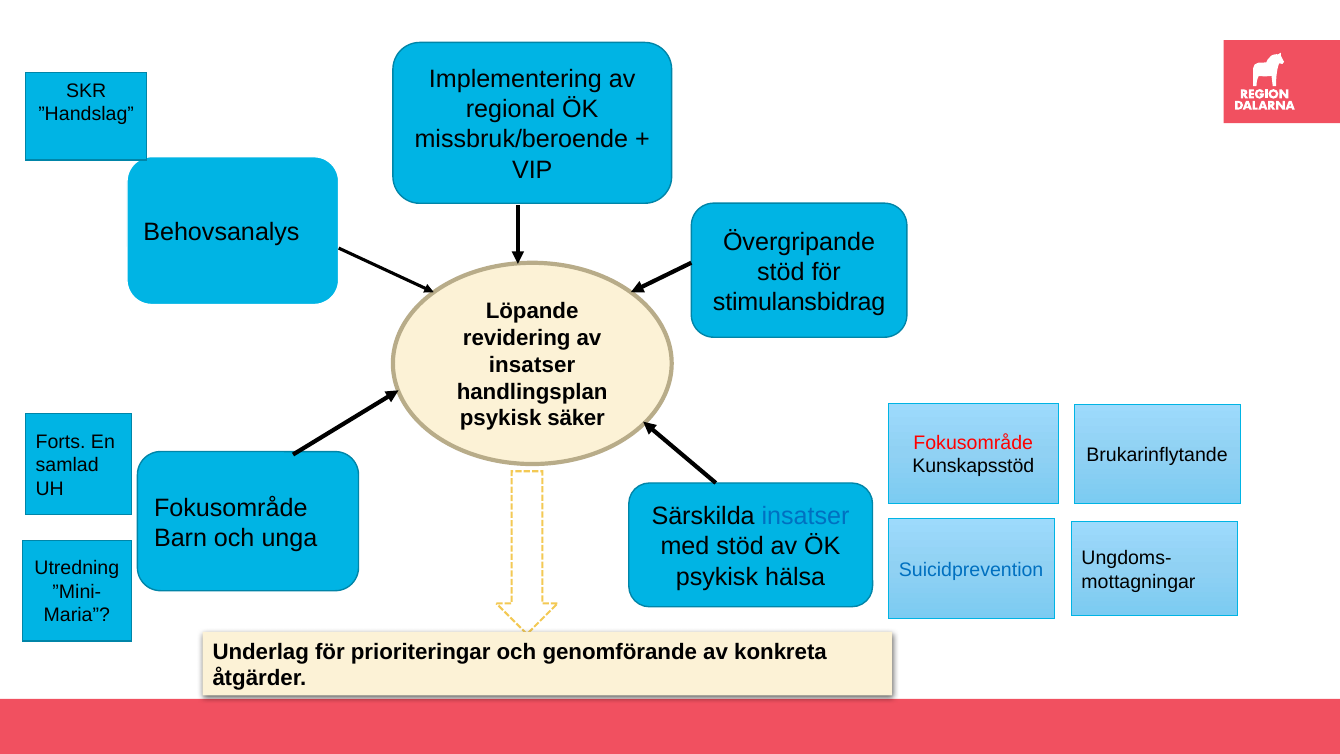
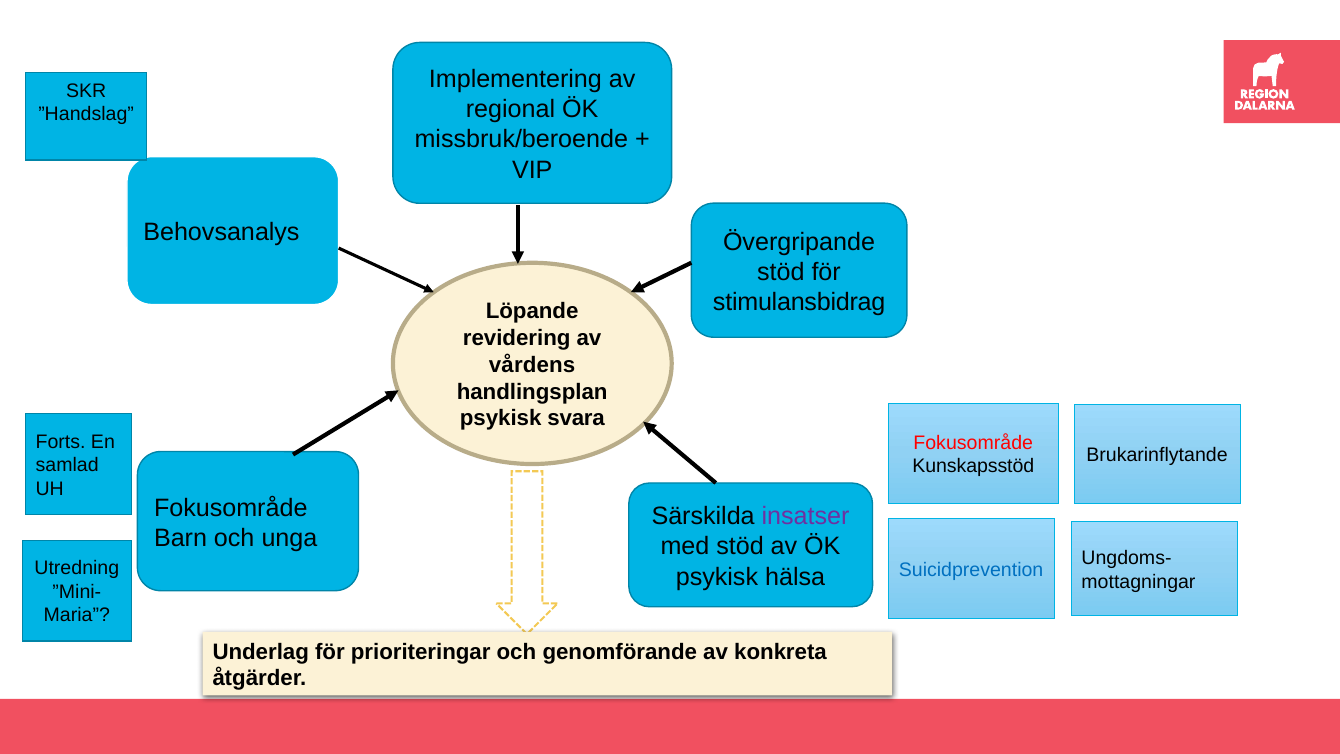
insatser at (532, 365): insatser -> vårdens
säker: säker -> svara
insatser at (806, 516) colour: blue -> purple
